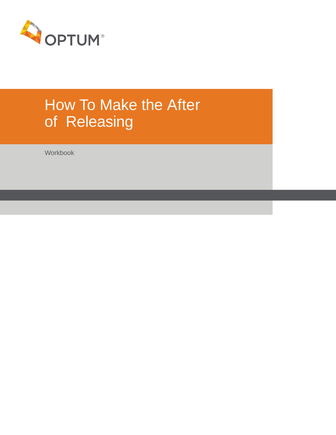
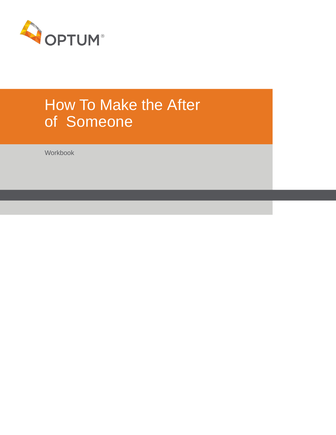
Releasing: Releasing -> Someone
